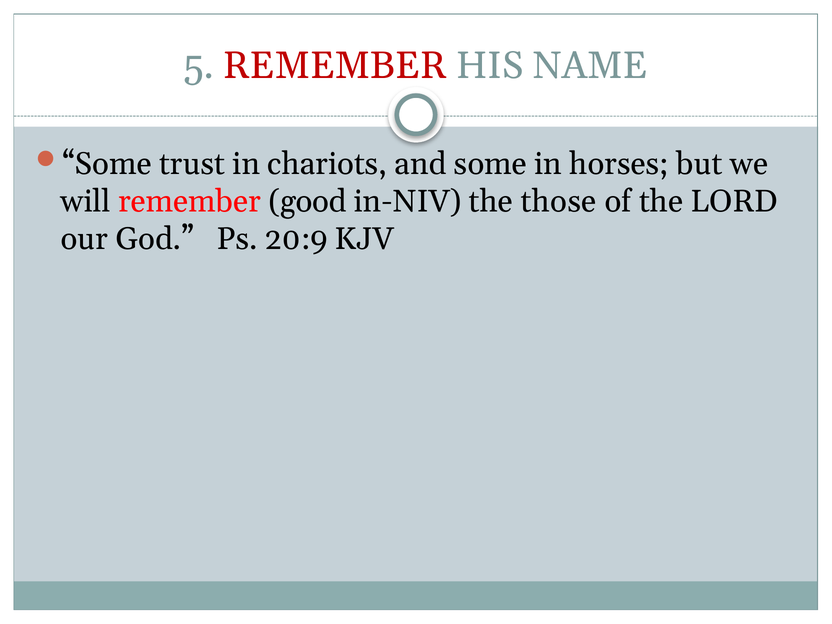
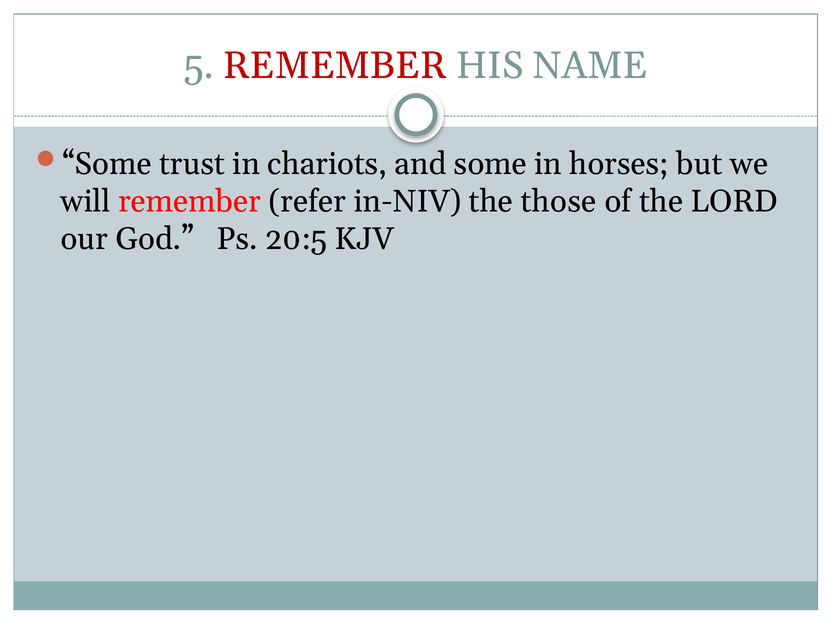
good: good -> refer
20:9: 20:9 -> 20:5
